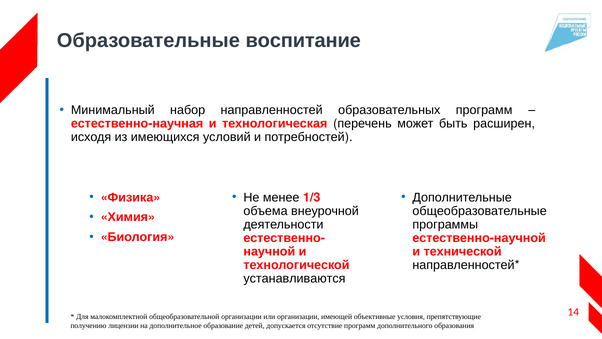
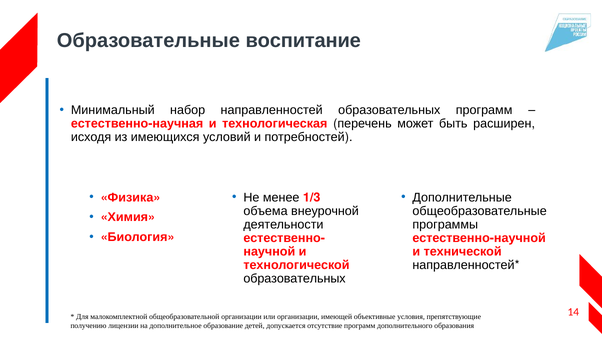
устанавливаются at (294, 278): устанавливаются -> образовательных
